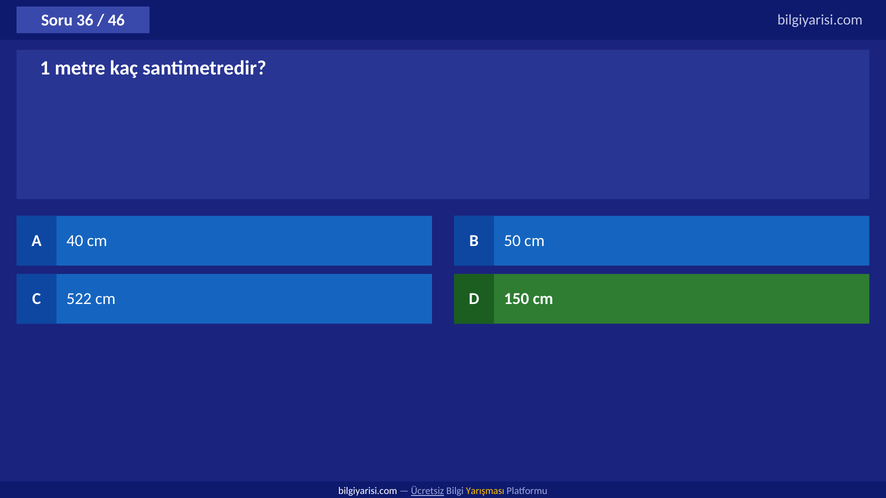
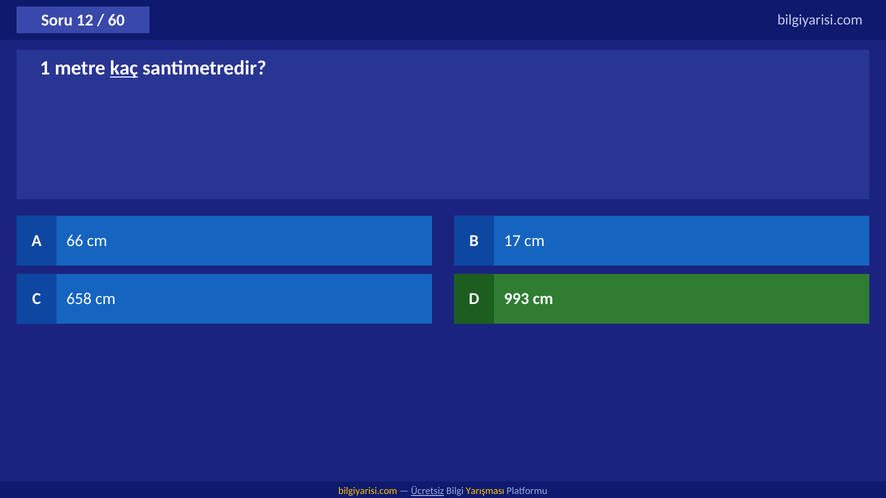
36: 36 -> 12
46: 46 -> 60
kaç underline: none -> present
40: 40 -> 66
50: 50 -> 17
522: 522 -> 658
150: 150 -> 993
bilgiyarisi.com at (368, 491) colour: white -> yellow
